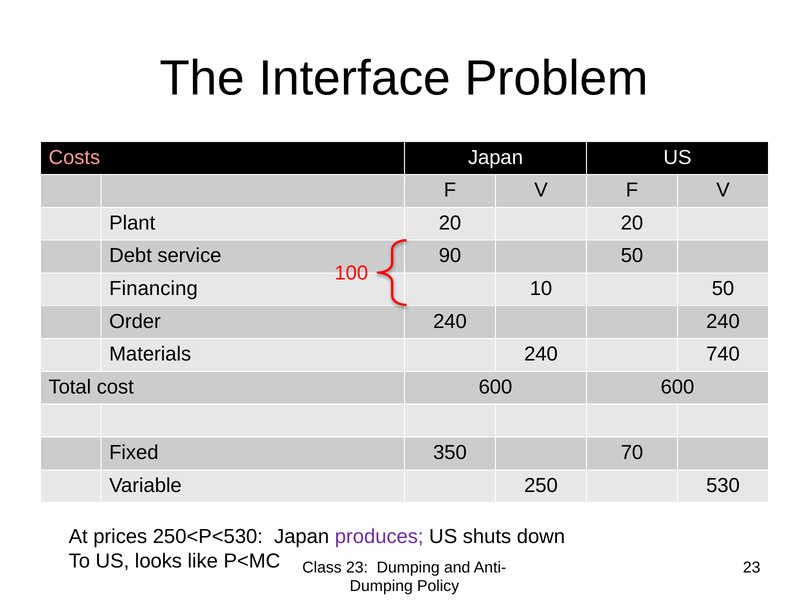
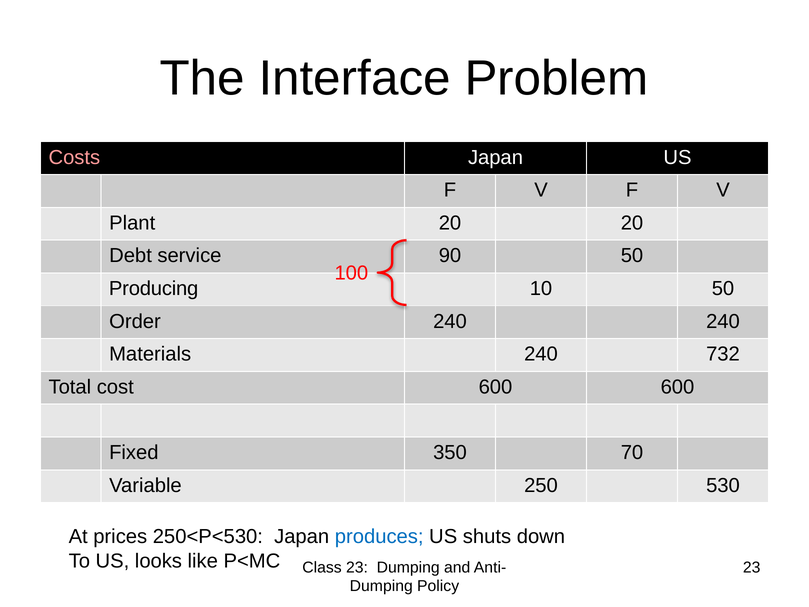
Financing: Financing -> Producing
740: 740 -> 732
produces colour: purple -> blue
